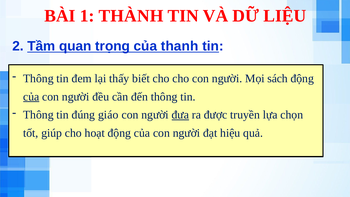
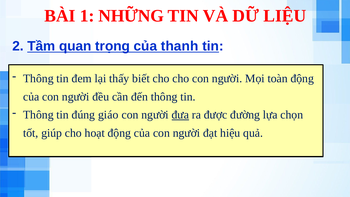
THÀNH: THÀNH -> NHỮNG
sách: sách -> toàn
của at (31, 97) underline: present -> none
truyền: truyền -> đường
